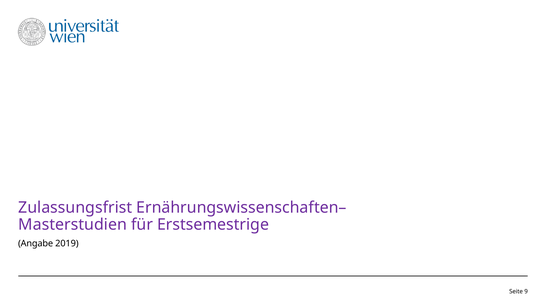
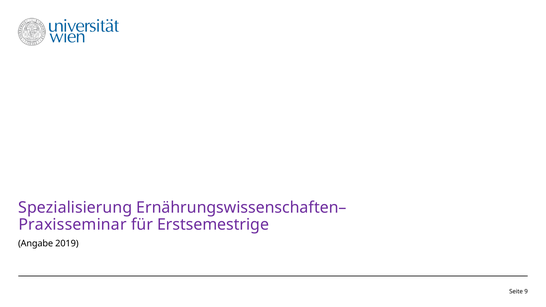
Zulassungsfrist: Zulassungsfrist -> Spezialisierung
Masterstudien: Masterstudien -> Praxisseminar
